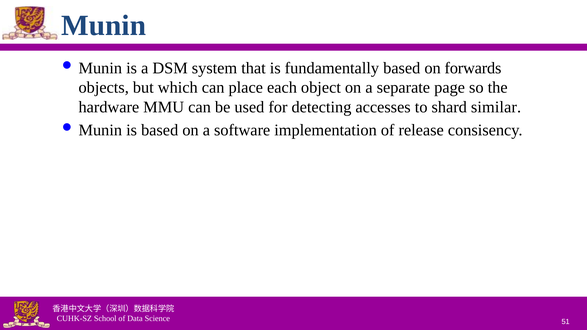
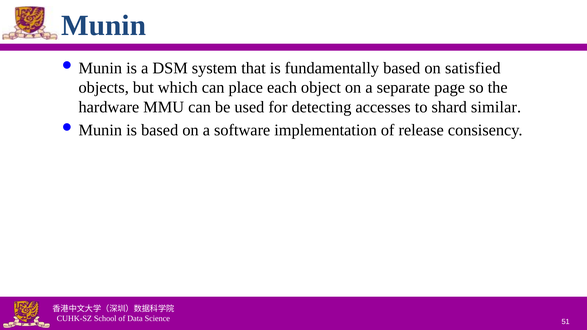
forwards: forwards -> satisfied
